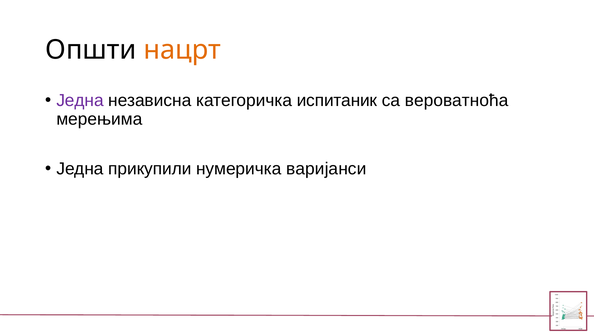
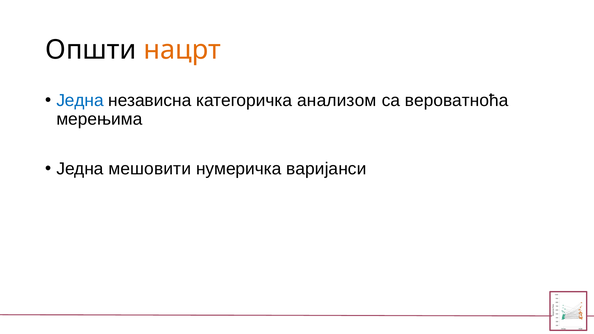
Једна at (80, 100) colour: purple -> blue
испитаник: испитаник -> анализом
прикупили: прикупили -> мешовити
